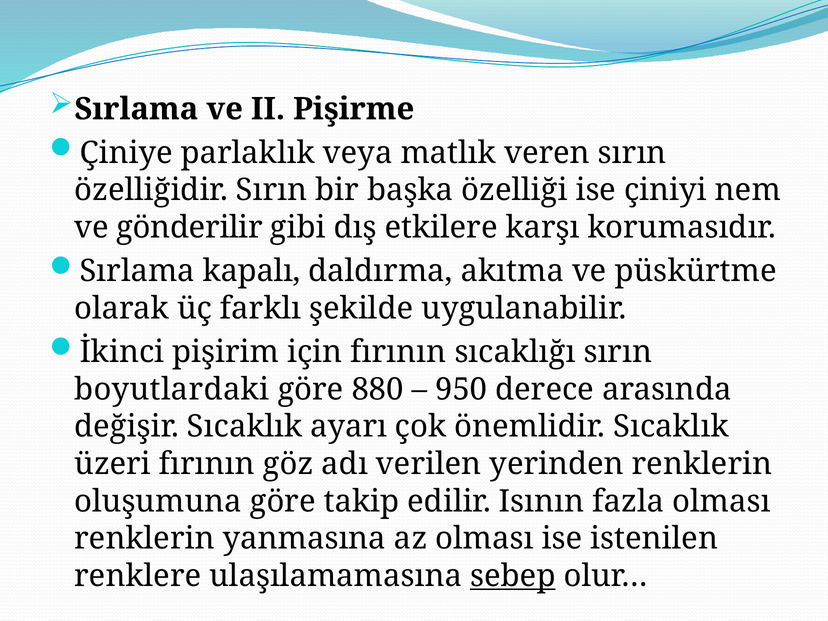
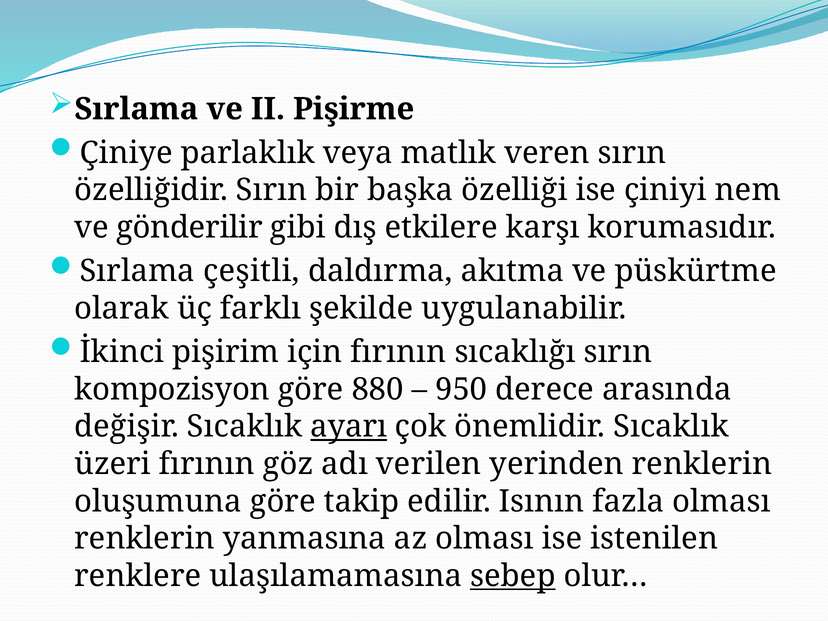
kapalı: kapalı -> çeşitli
boyutlardaki: boyutlardaki -> kompozisyon
ayarı underline: none -> present
